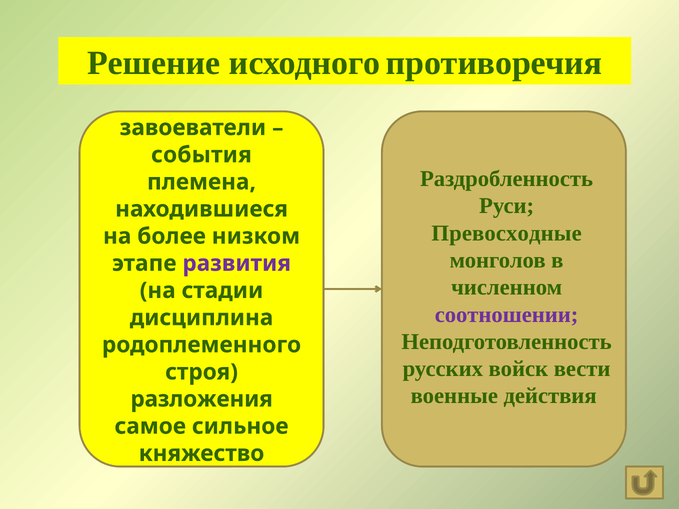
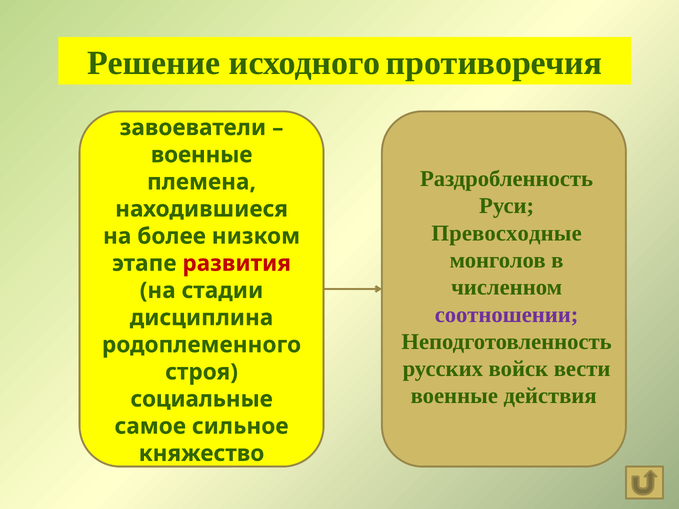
события at (201, 155): события -> военные
развития colour: purple -> red
разложения: разложения -> социальные
